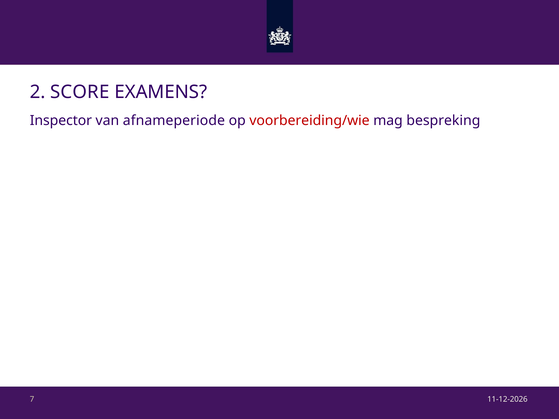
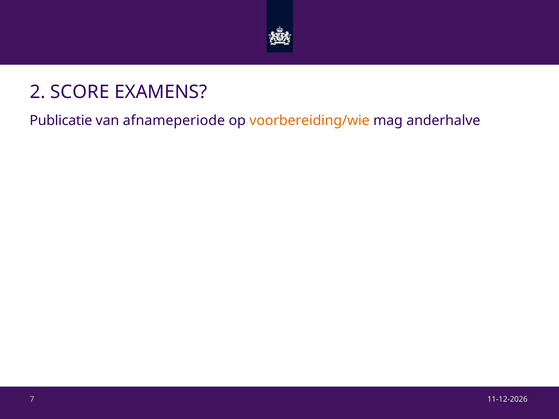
Inspector: Inspector -> Publicatie
voorbereiding/wie colour: red -> orange
bespreking: bespreking -> anderhalve
